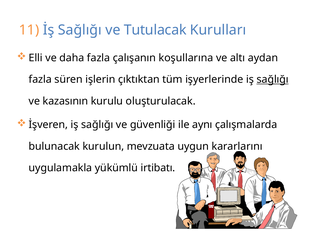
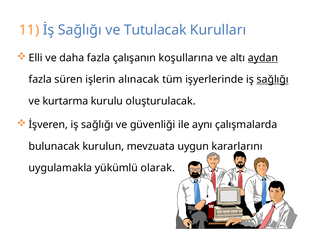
aydan underline: none -> present
çıktıktan: çıktıktan -> alınacak
kazasının: kazasının -> kurtarma
irtibatı: irtibatı -> olarak
